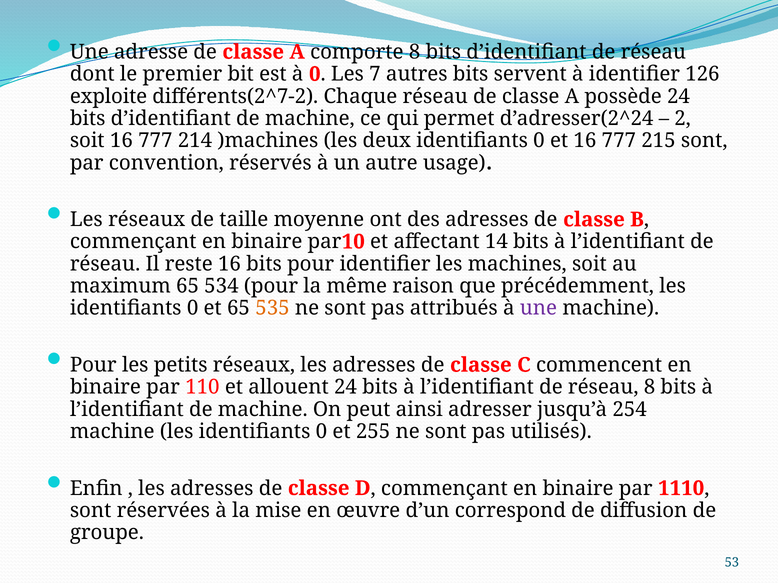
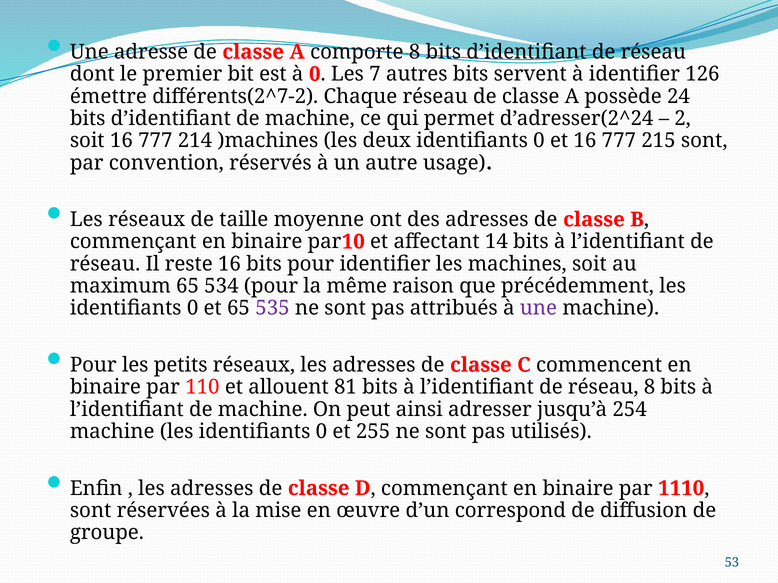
exploite: exploite -> émettre
535 colour: orange -> purple
allouent 24: 24 -> 81
